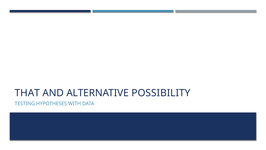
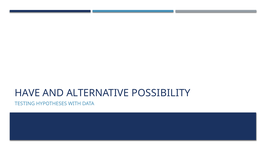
THAT: THAT -> HAVE
